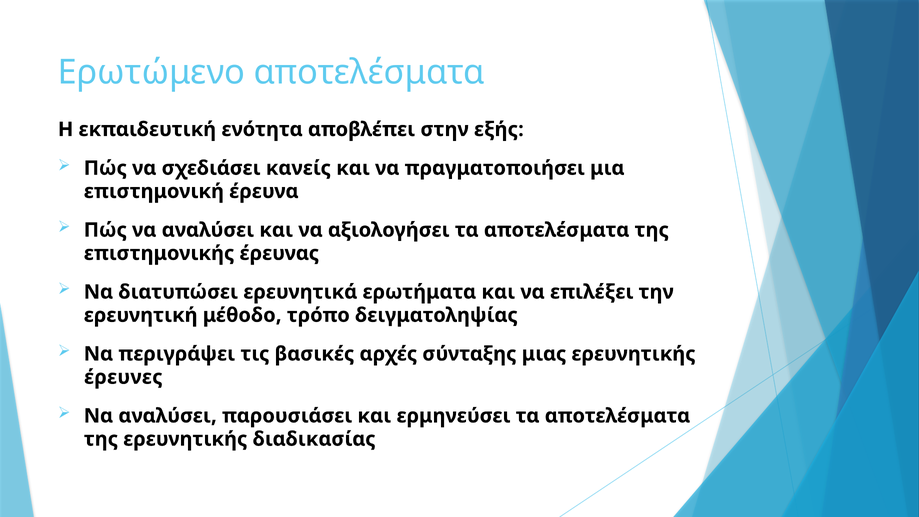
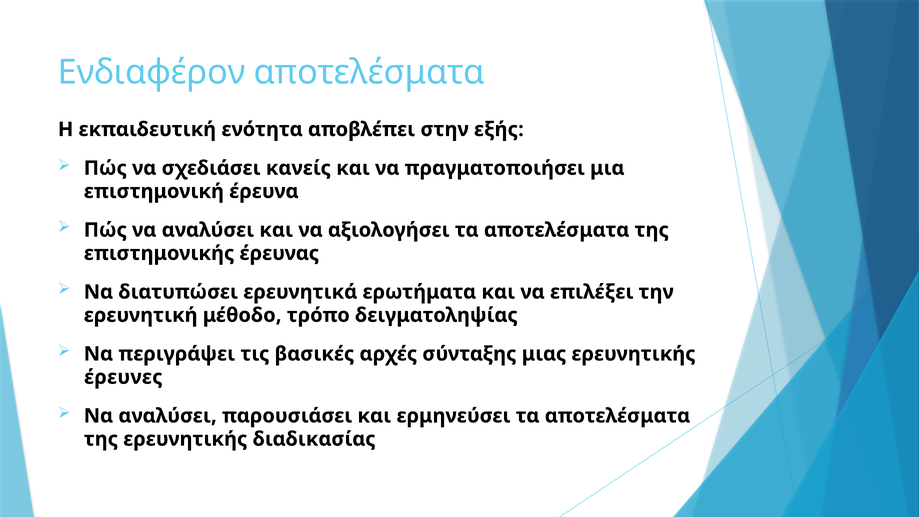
Ερωτώμενο: Ερωτώμενο -> Ενδιαφέρον
